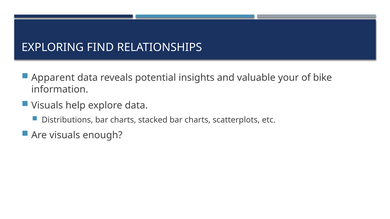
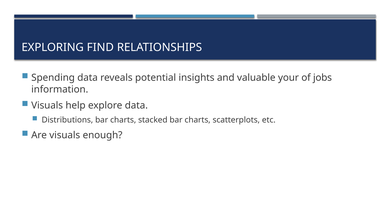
Apparent: Apparent -> Spending
bike: bike -> jobs
